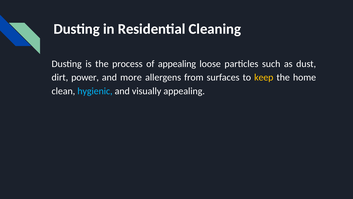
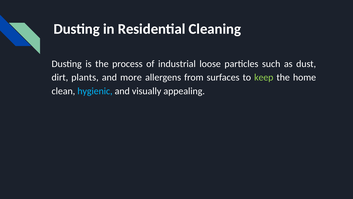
of appealing: appealing -> industrial
power: power -> plants
keep colour: yellow -> light green
